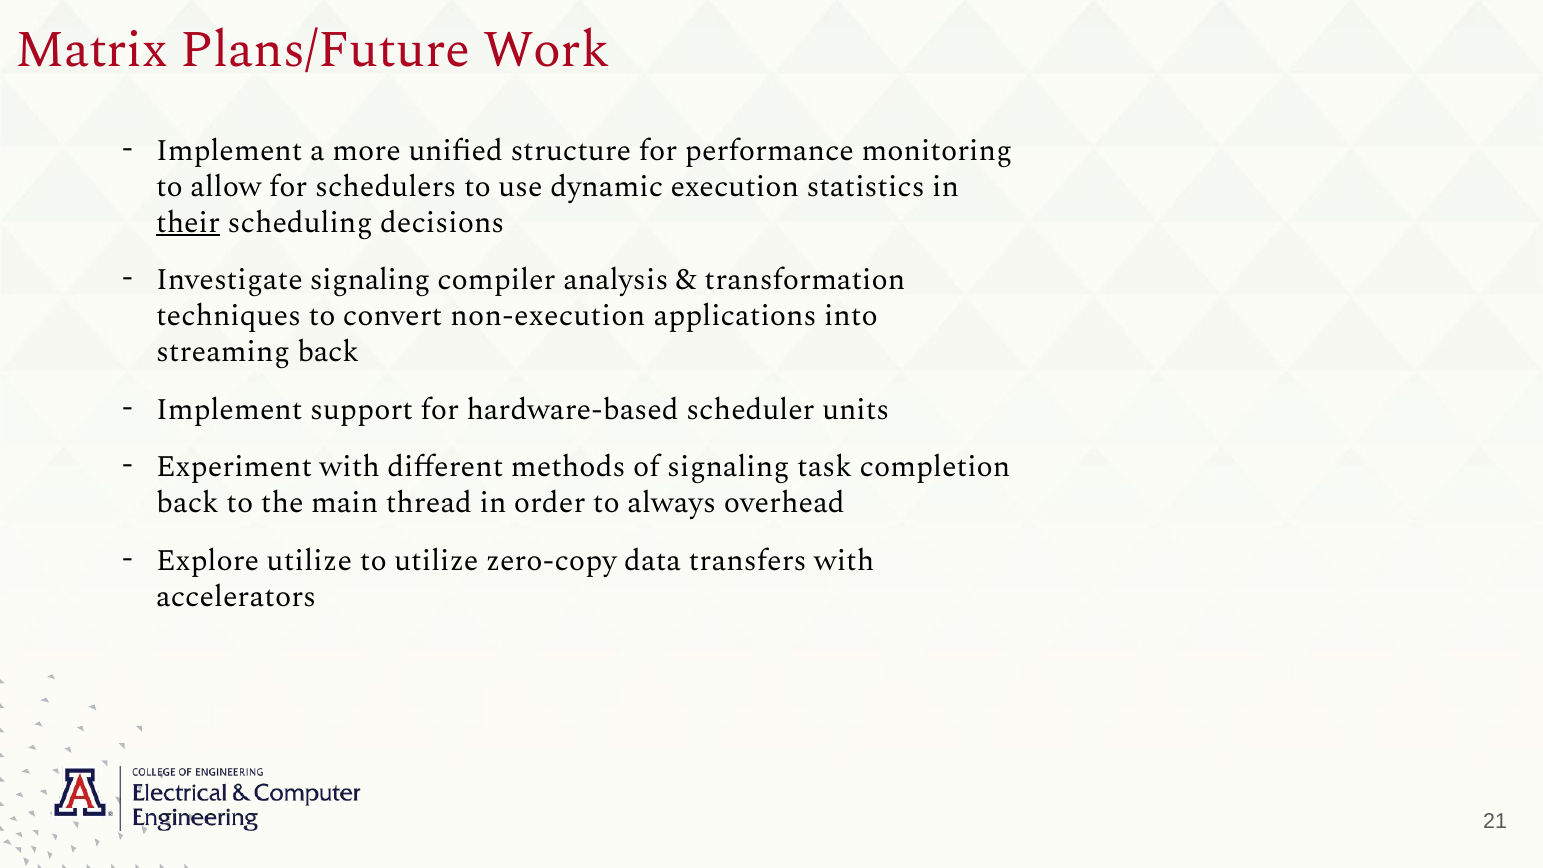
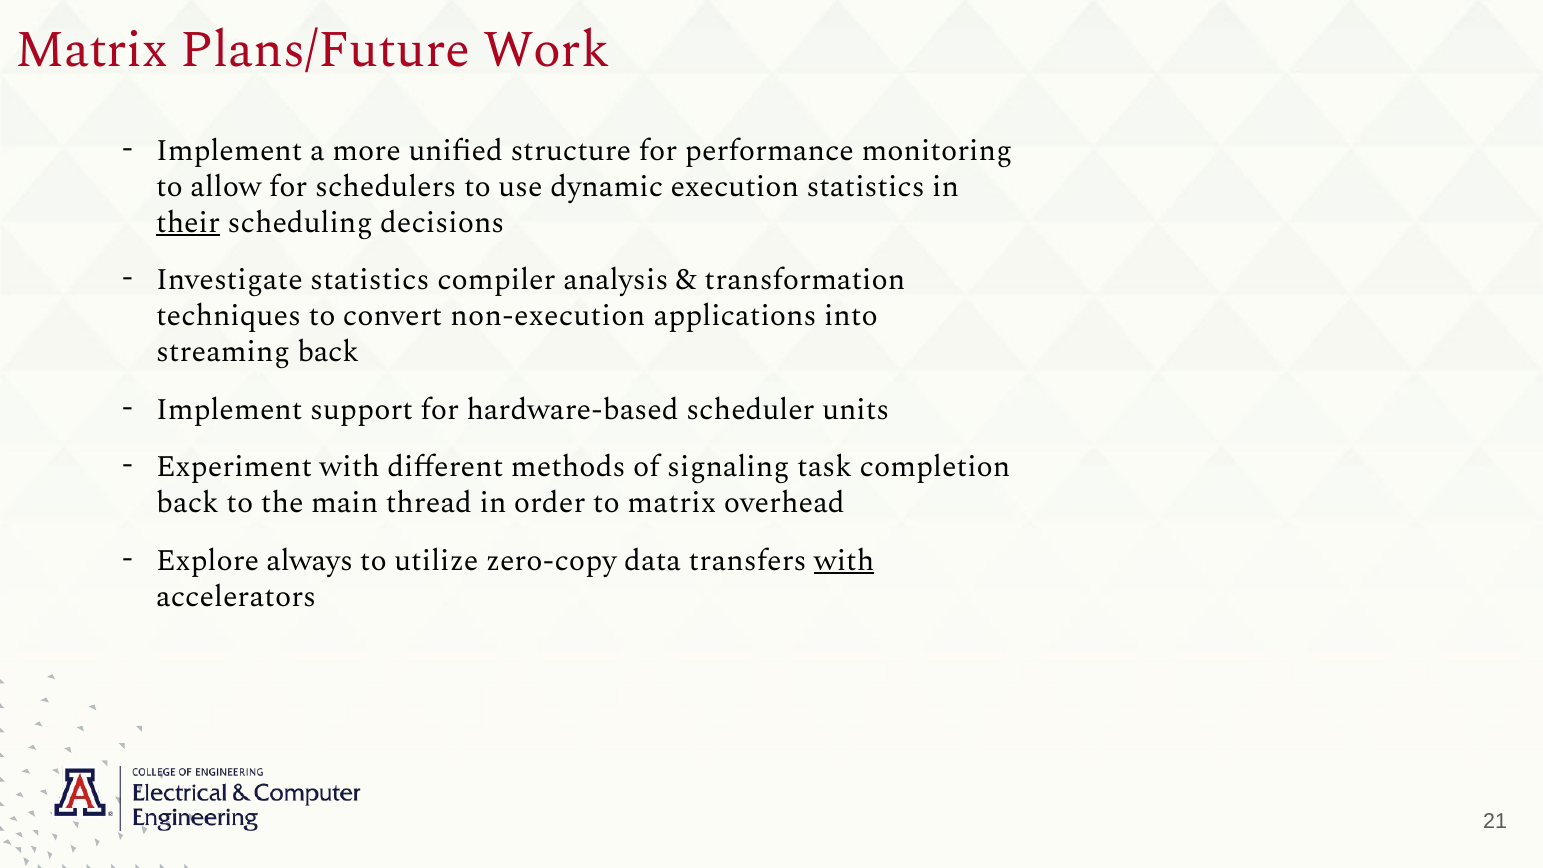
Investigate signaling: signaling -> statistics
to always: always -> matrix
Explore utilize: utilize -> always
with at (844, 560) underline: none -> present
